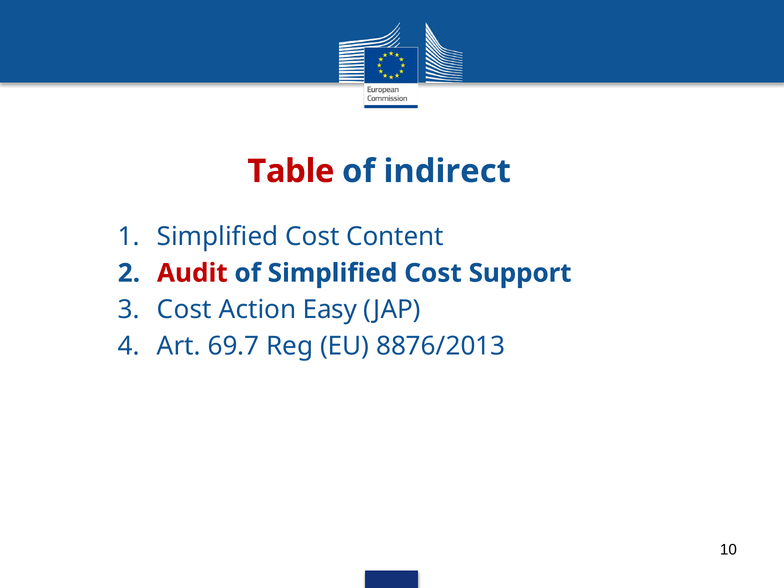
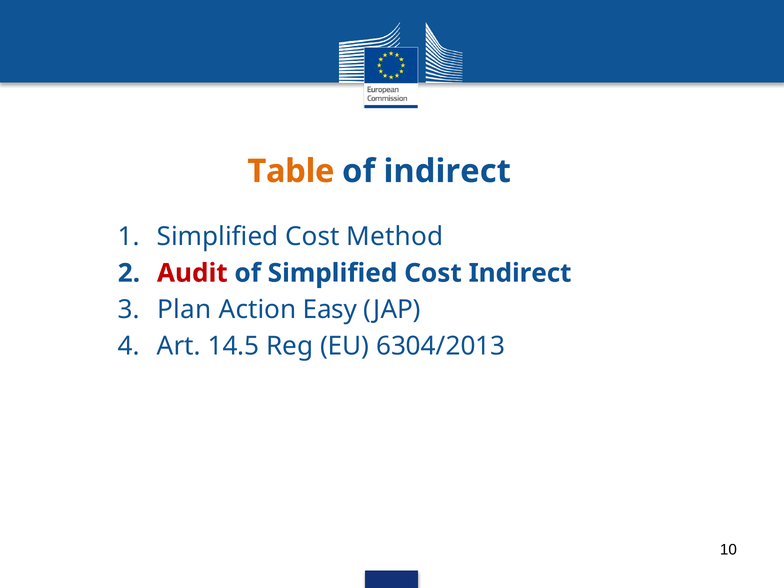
Table colour: red -> orange
Content: Content -> Method
Cost Support: Support -> Indirect
Cost at (184, 310): Cost -> Plan
69.7: 69.7 -> 14.5
8876/2013: 8876/2013 -> 6304/2013
